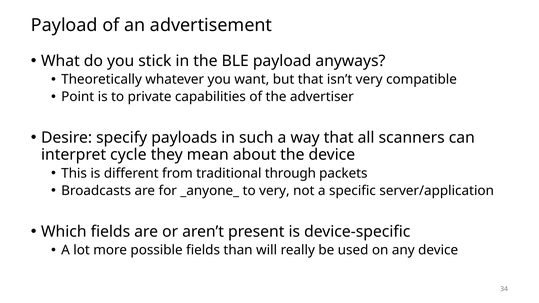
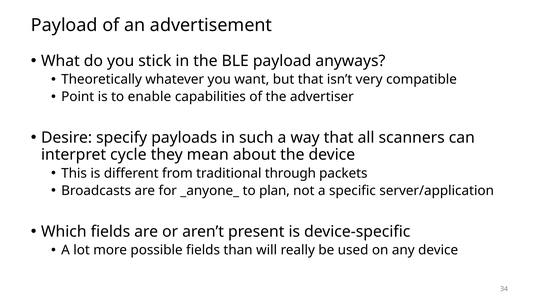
private: private -> enable
to very: very -> plan
